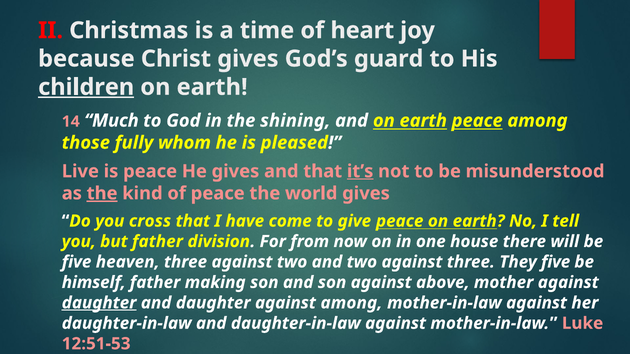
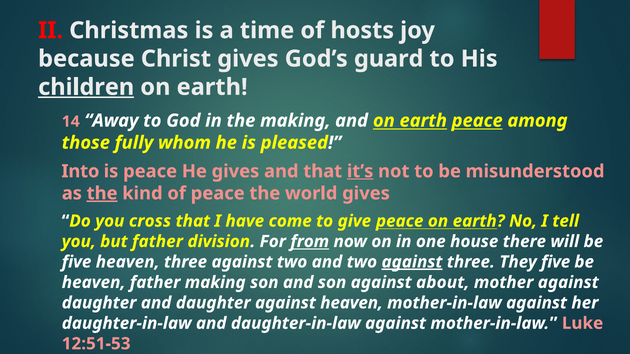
heart: heart -> hosts
Much: Much -> Away
the shining: shining -> making
Live: Live -> Into
from underline: none -> present
against at (412, 262) underline: none -> present
himself at (94, 283): himself -> heaven
above: above -> about
daughter at (99, 303) underline: present -> none
against among: among -> heaven
